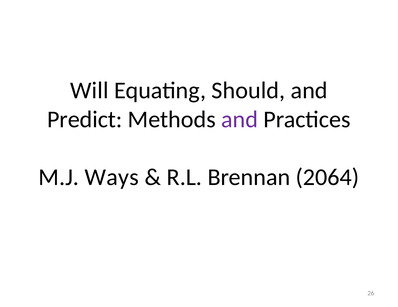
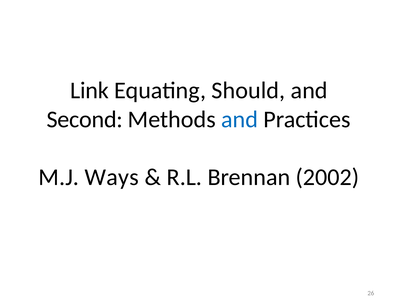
Will: Will -> Link
Predict: Predict -> Second
and at (240, 120) colour: purple -> blue
2064: 2064 -> 2002
